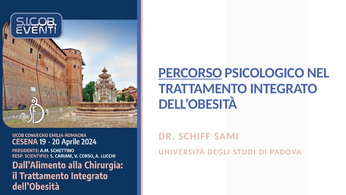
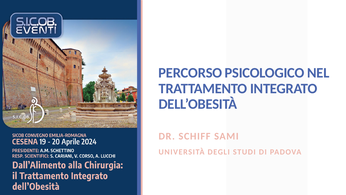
PERCORSO underline: present -> none
